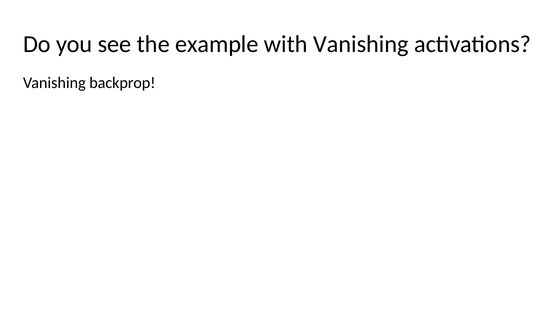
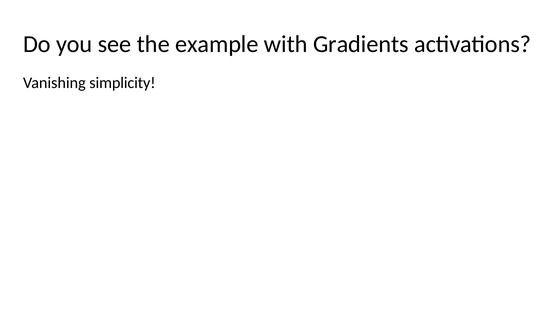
with Vanishing: Vanishing -> Gradients
backprop: backprop -> simplicity
